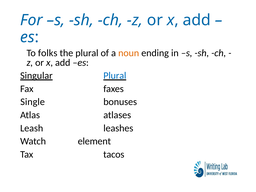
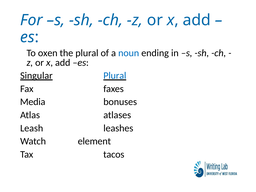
folks: folks -> oxen
noun colour: orange -> blue
Single: Single -> Media
